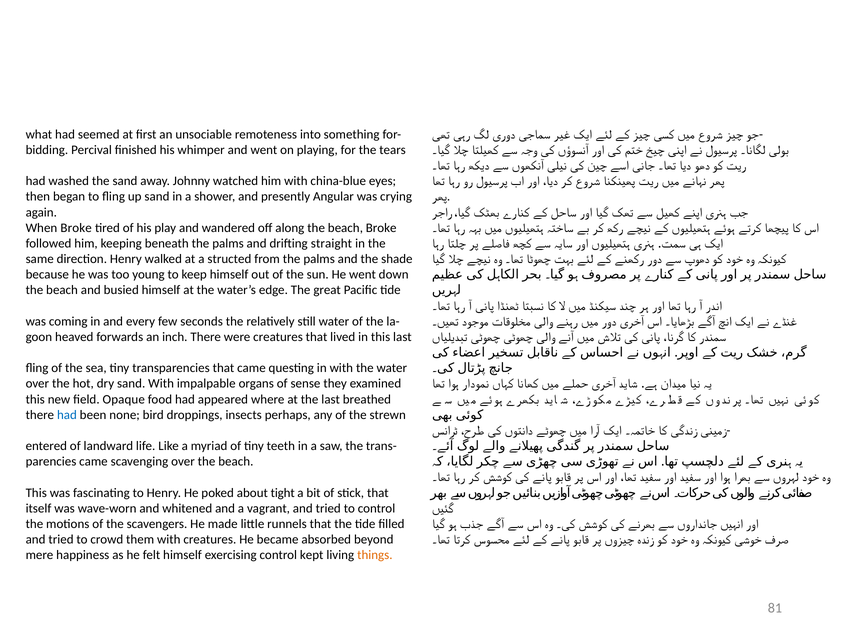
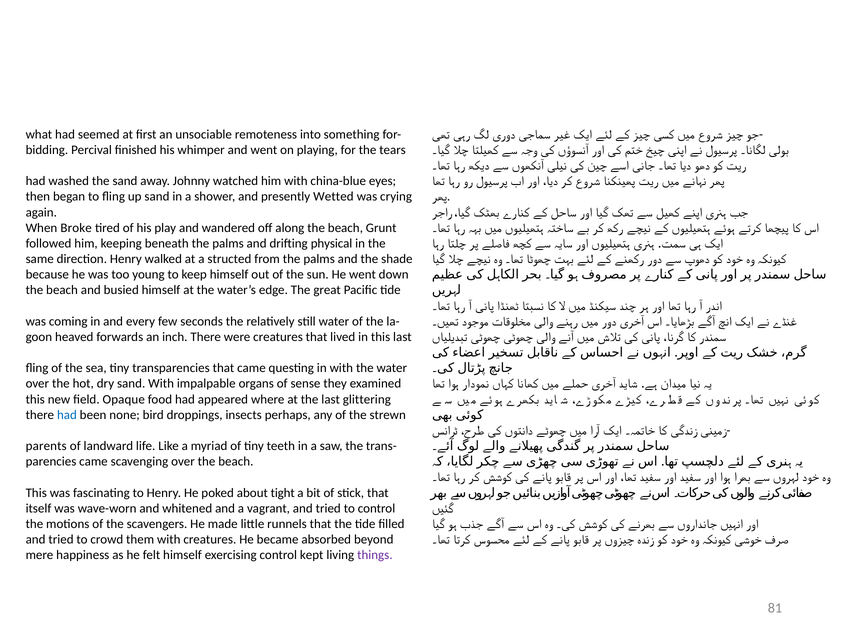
Angular: Angular -> Wetted
beach Broke: Broke -> Grunt
straight: straight -> physical
breathed: breathed -> glittering
entered: entered -> parents
things colour: orange -> purple
